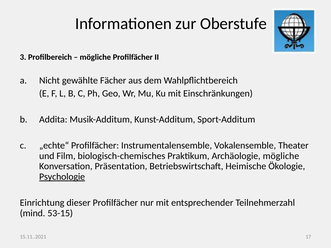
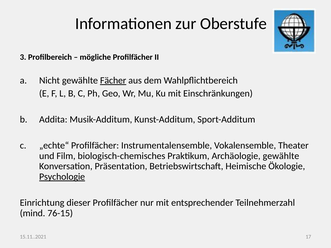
Fächer underline: none -> present
Archäologie mögliche: mögliche -> gewählte
53-15: 53-15 -> 76-15
